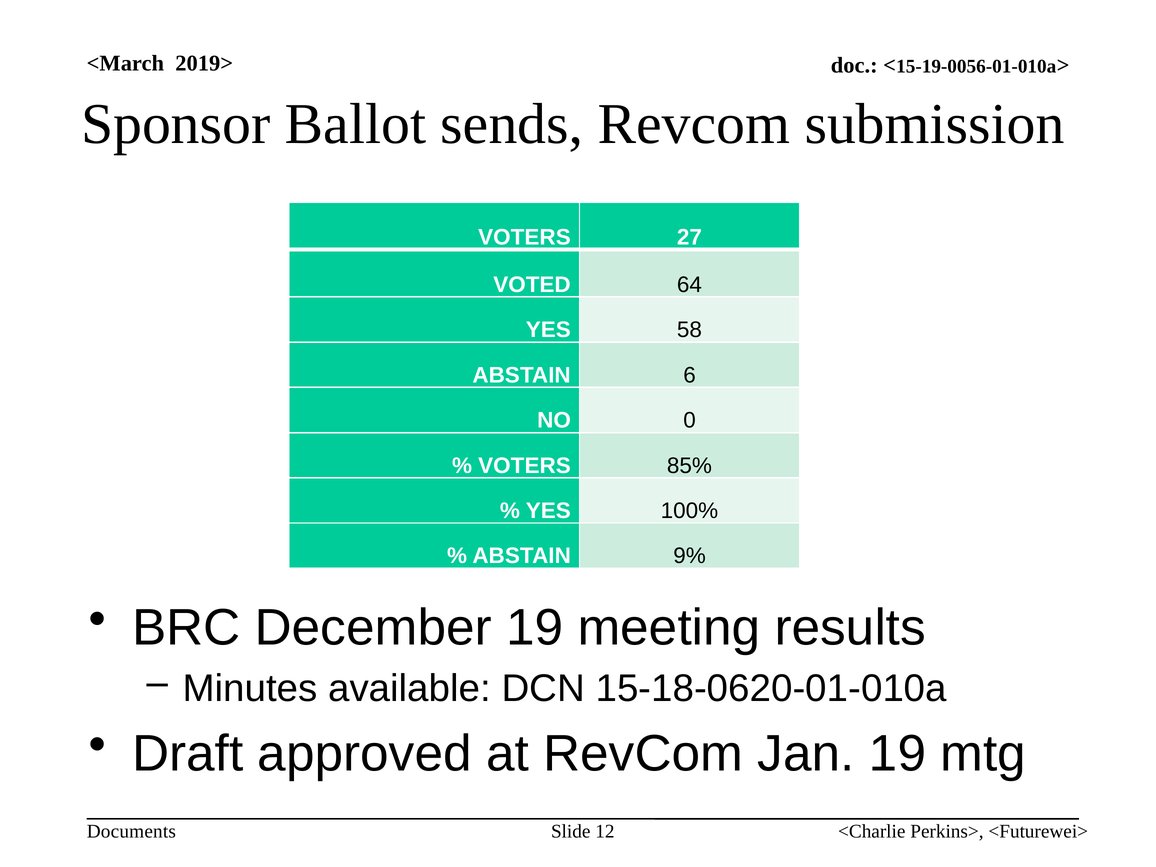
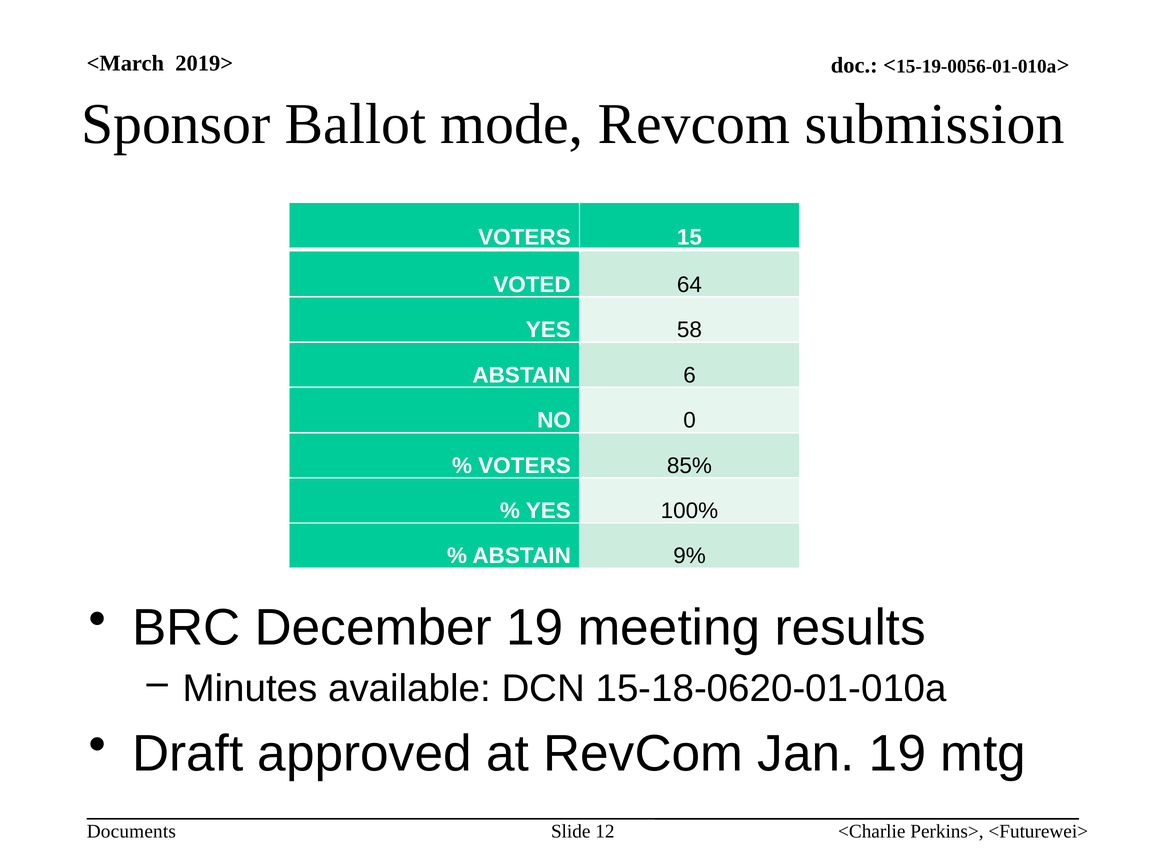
sends: sends -> mode
27: 27 -> 15
